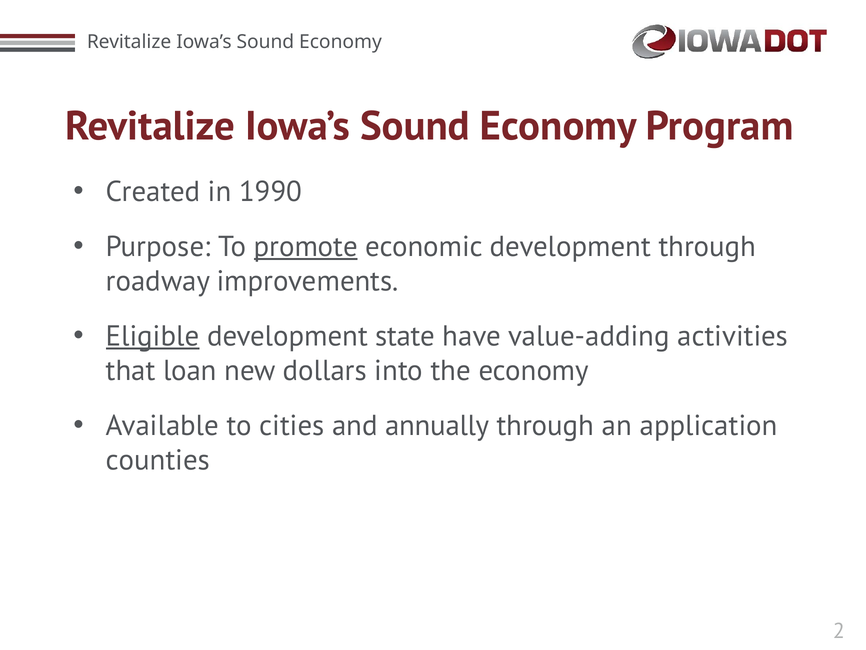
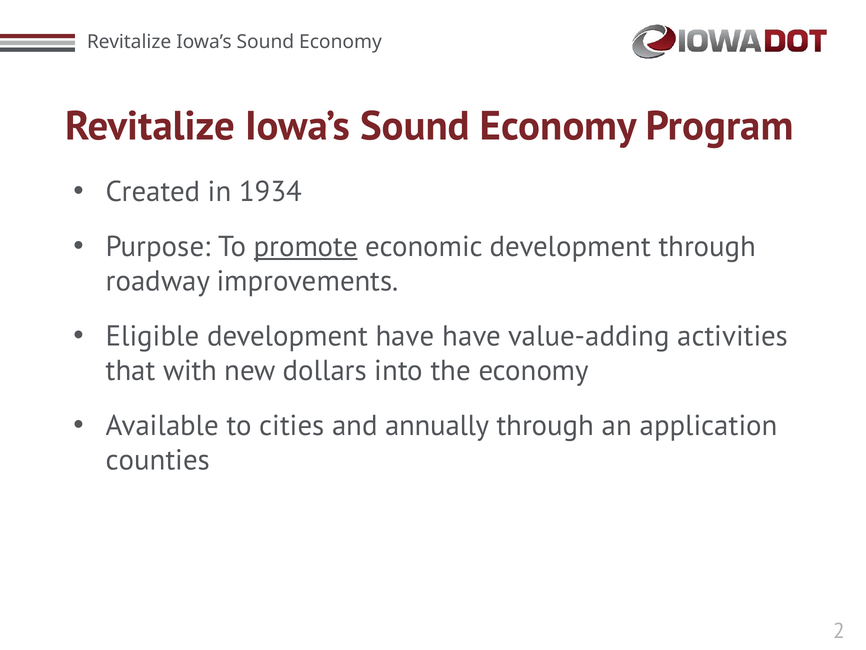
1990: 1990 -> 1934
Eligible underline: present -> none
development state: state -> have
loan: loan -> with
